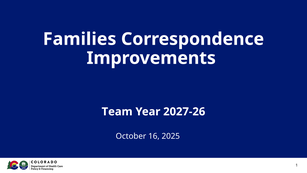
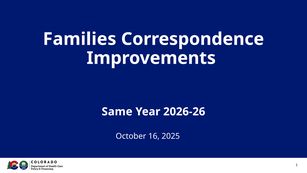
Team: Team -> Same
2027-26: 2027-26 -> 2026-26
